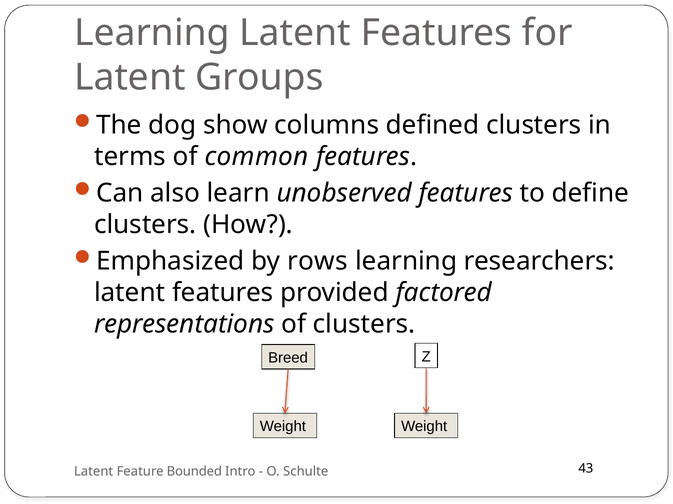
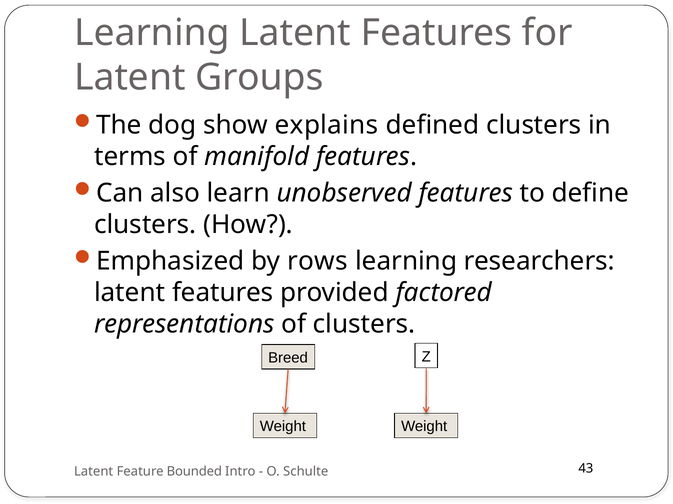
columns: columns -> explains
common: common -> manifold
